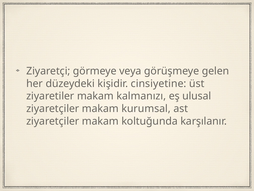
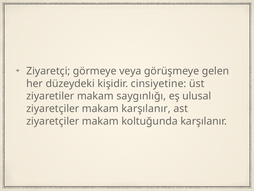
kalmanızı: kalmanızı -> saygınlığı
makam kurumsal: kurumsal -> karşılanır
